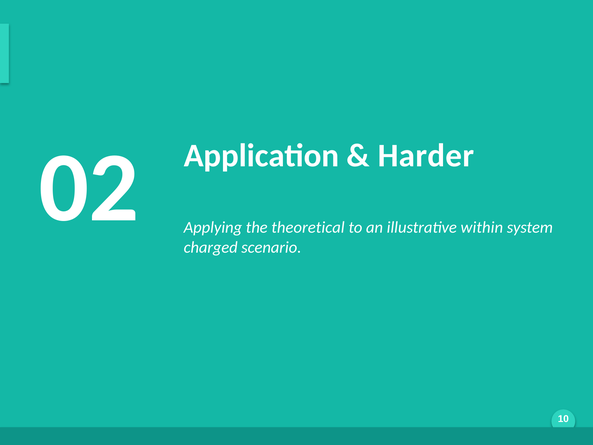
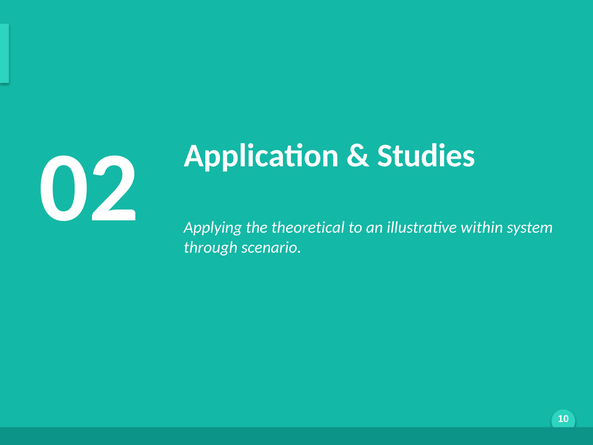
Harder: Harder -> Studies
charged: charged -> through
